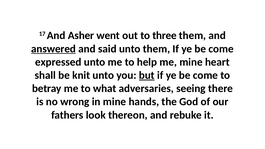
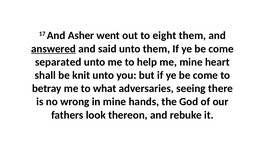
three: three -> eight
expressed: expressed -> separated
but underline: present -> none
